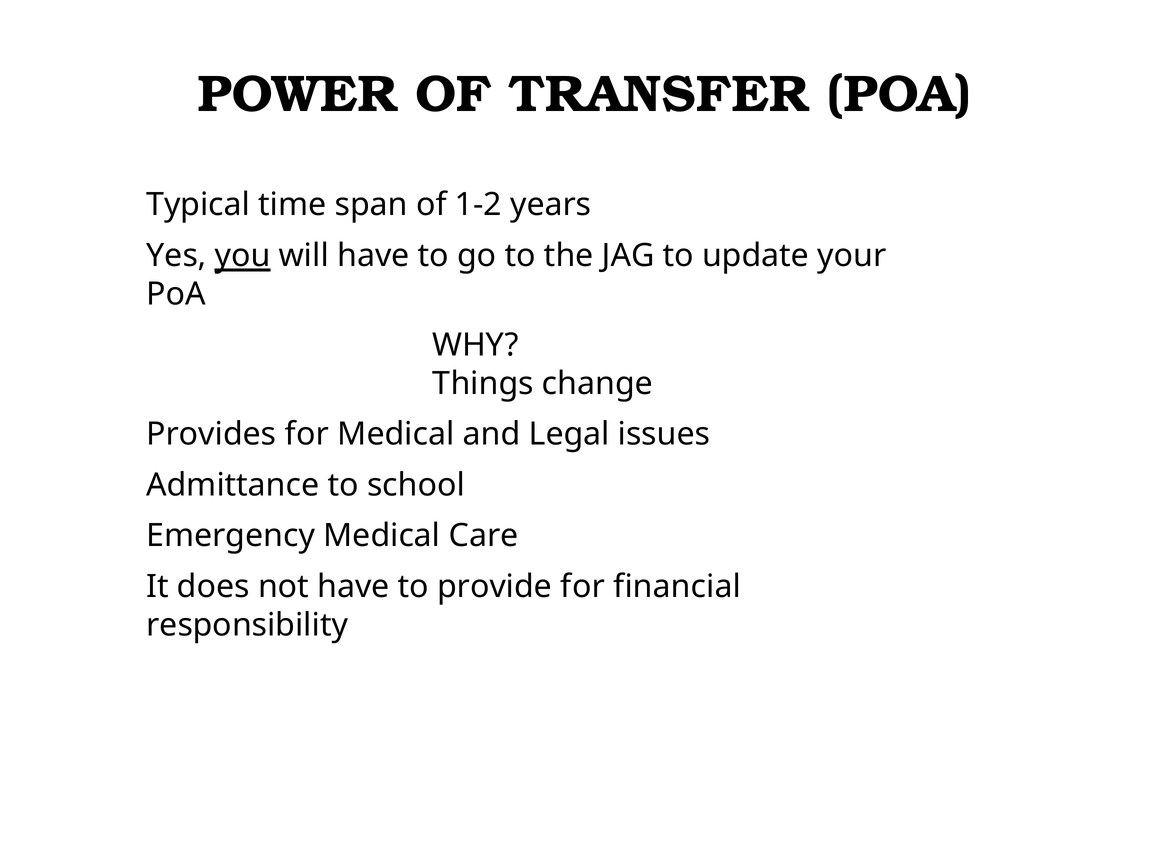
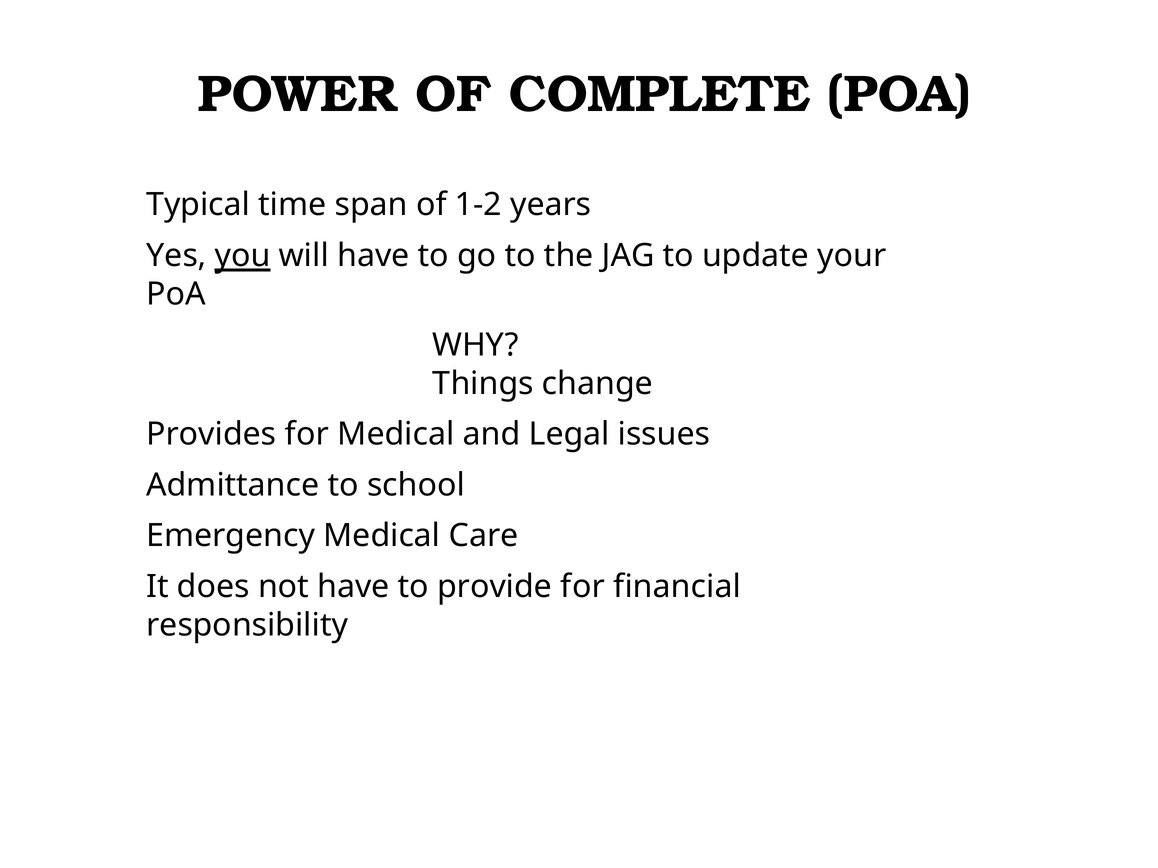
TRANSFER: TRANSFER -> COMPLETE
